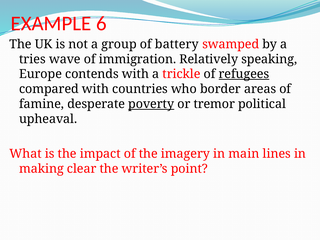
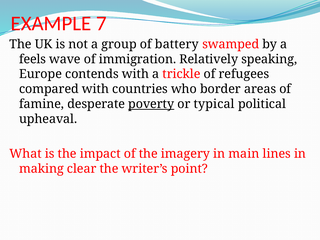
6: 6 -> 7
tries: tries -> feels
refugees underline: present -> none
tremor: tremor -> typical
